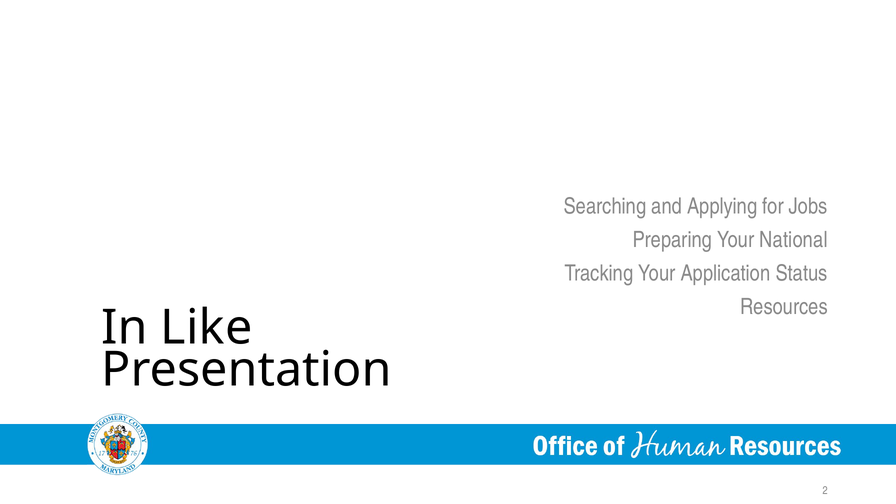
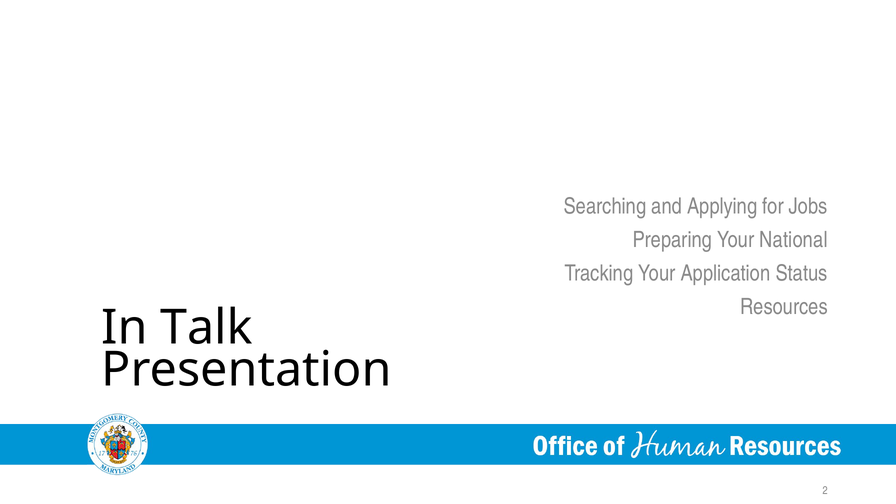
Like: Like -> Talk
